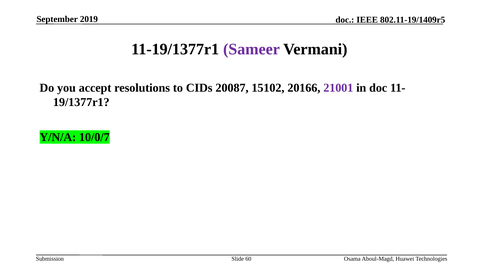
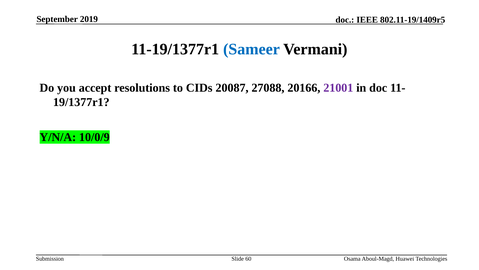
Sameer colour: purple -> blue
15102: 15102 -> 27088
10/0/7: 10/0/7 -> 10/0/9
